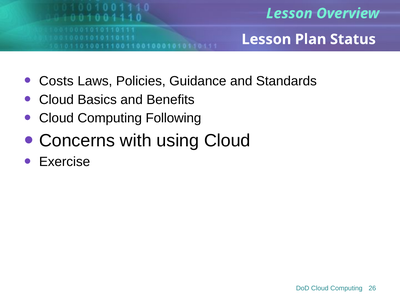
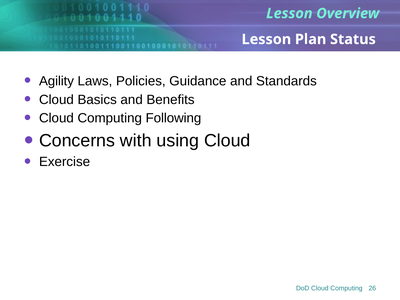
Costs: Costs -> Agility
